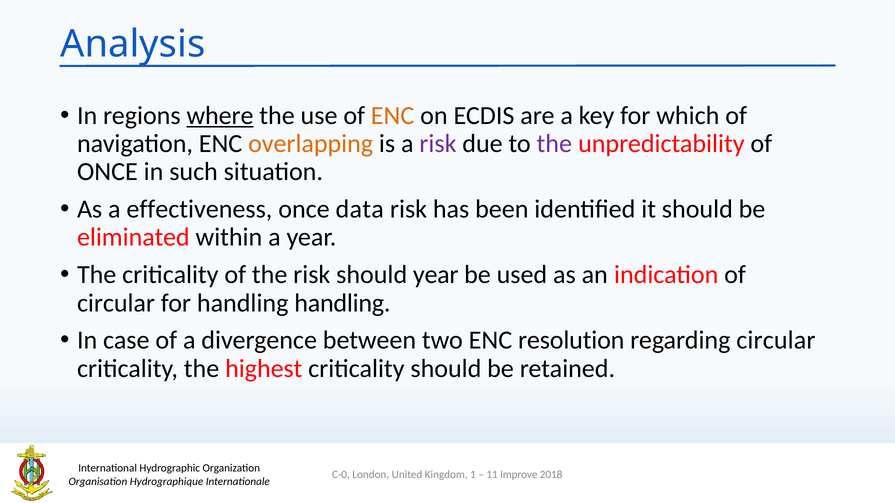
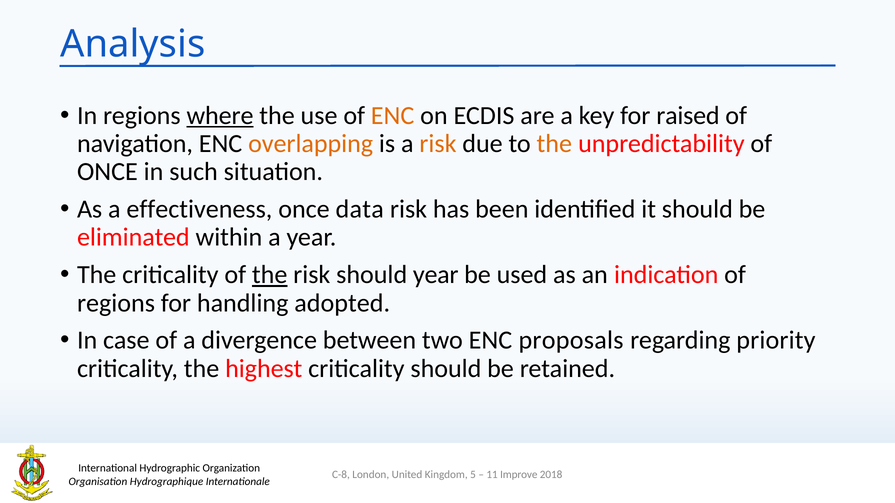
which: which -> raised
risk at (438, 144) colour: purple -> orange
the at (554, 144) colour: purple -> orange
the at (270, 275) underline: none -> present
circular at (116, 303): circular -> regions
handling handling: handling -> adopted
resolution: resolution -> proposals
regarding circular: circular -> priority
C-0: C-0 -> C-8
1: 1 -> 5
